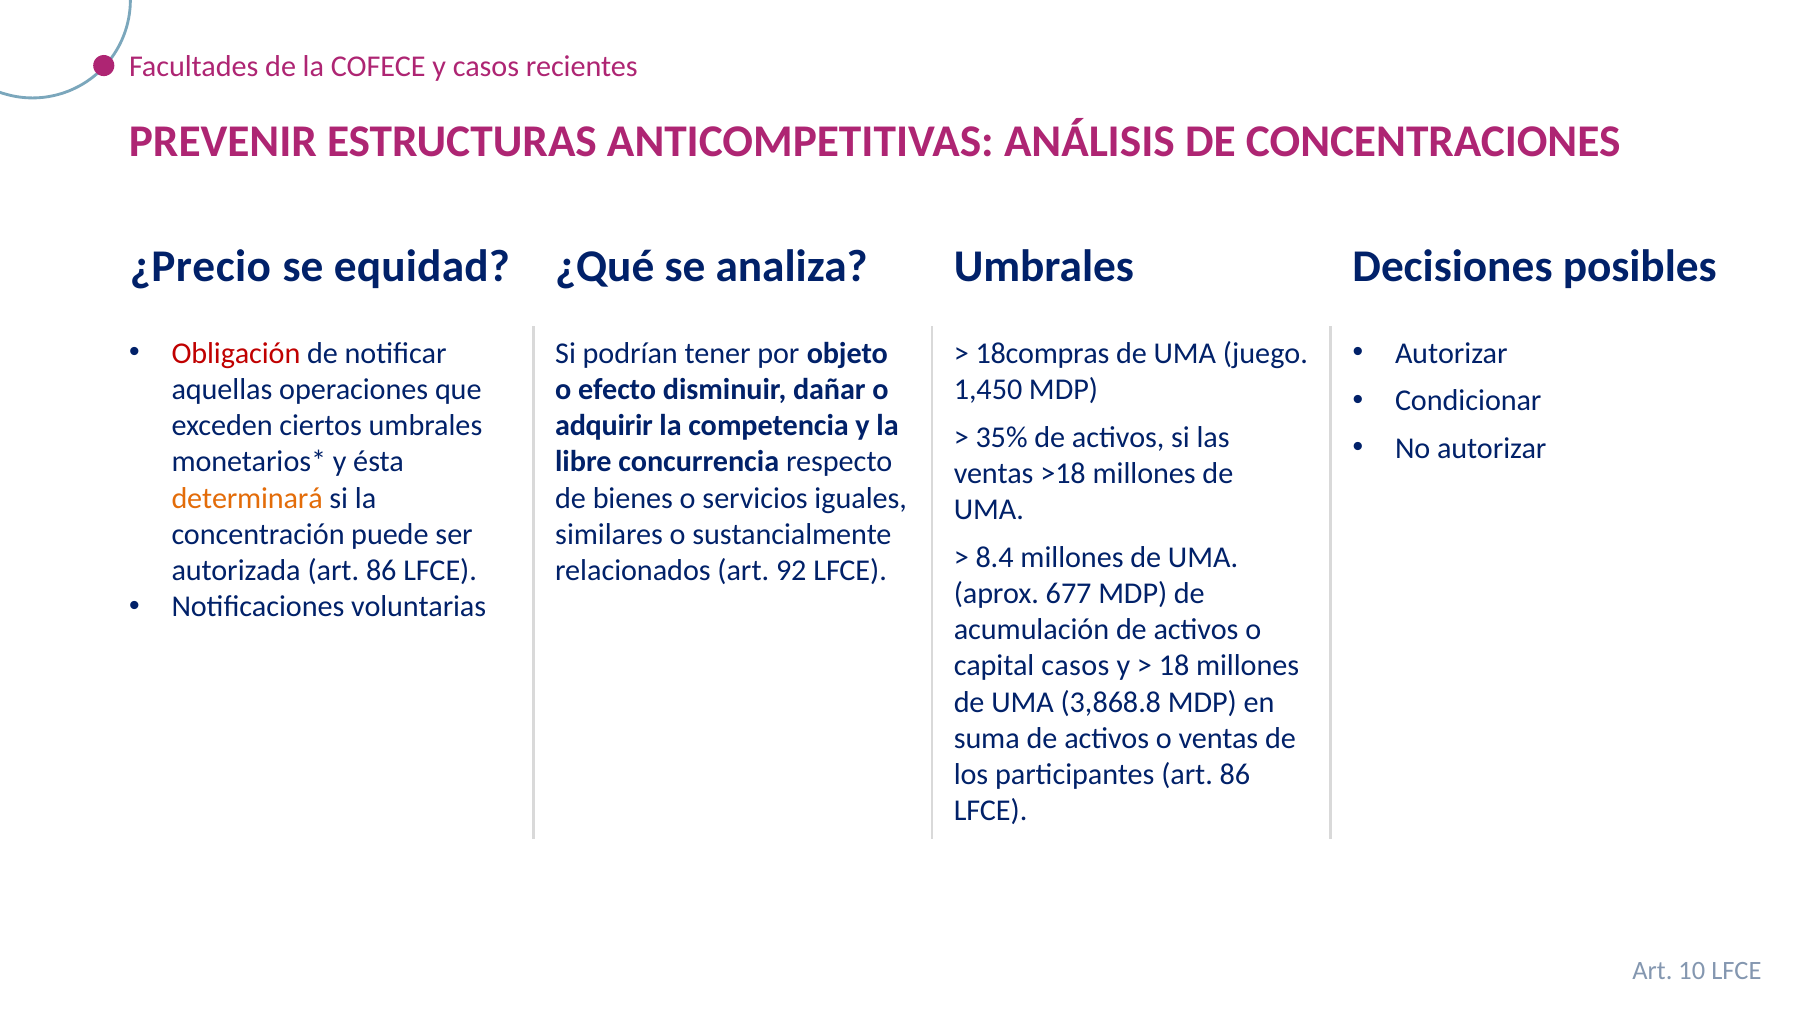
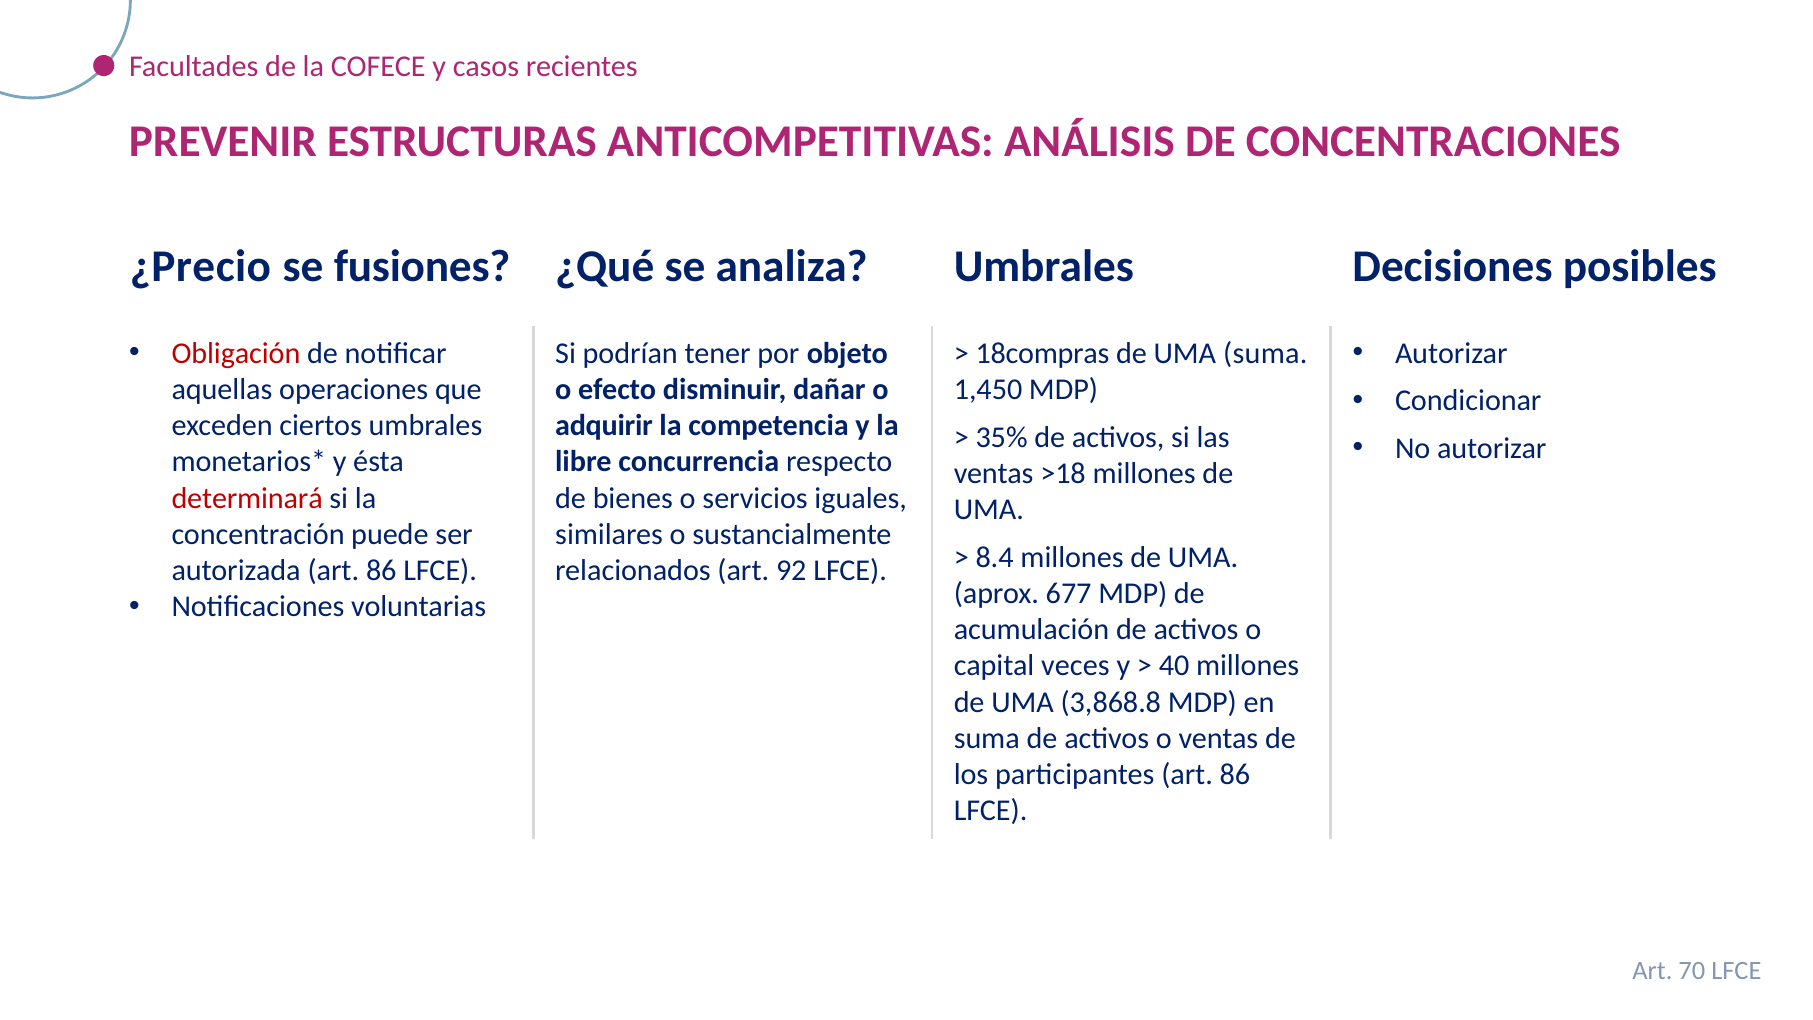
equidad: equidad -> fusiones
UMA juego: juego -> suma
determinará colour: orange -> red
capital casos: casos -> veces
18: 18 -> 40
10: 10 -> 70
